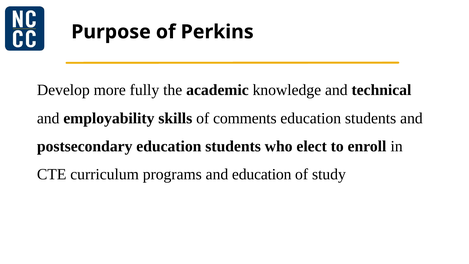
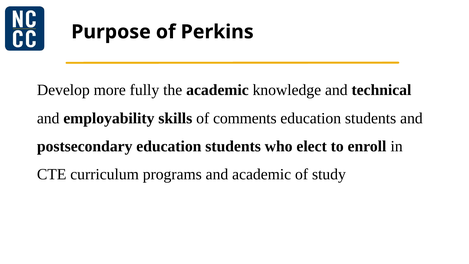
and education: education -> academic
